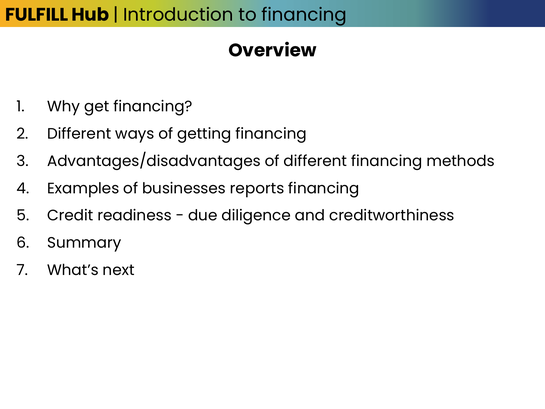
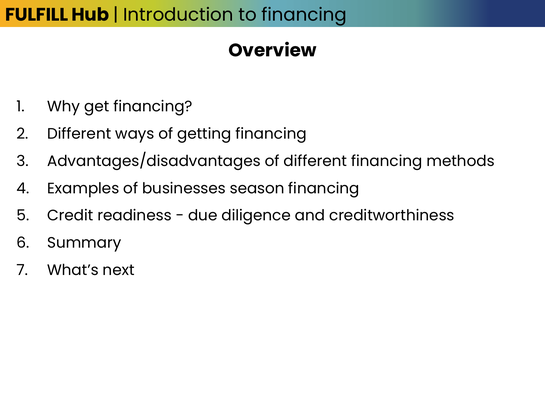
reports: reports -> season
